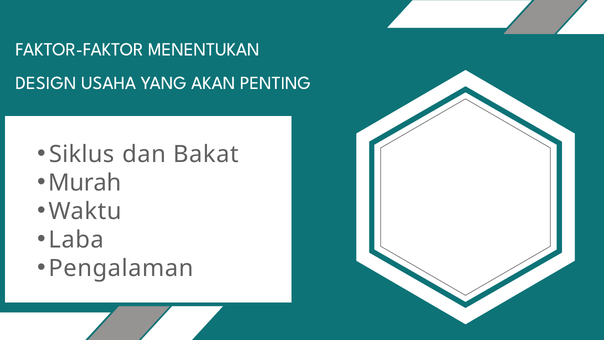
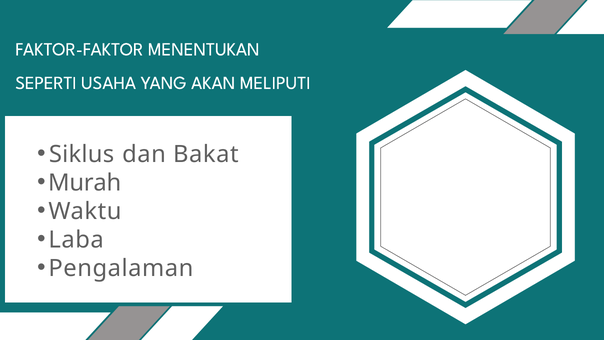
DESIGN: DESIGN -> SEPERTI
PENTING: PENTING -> MELIPUTI
